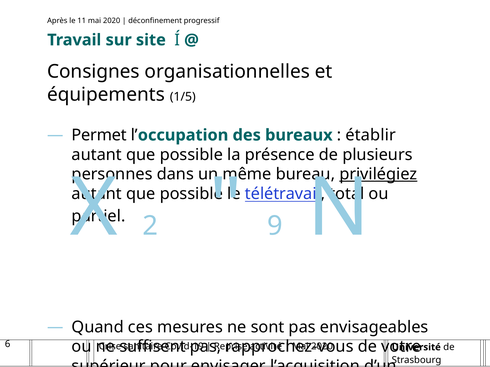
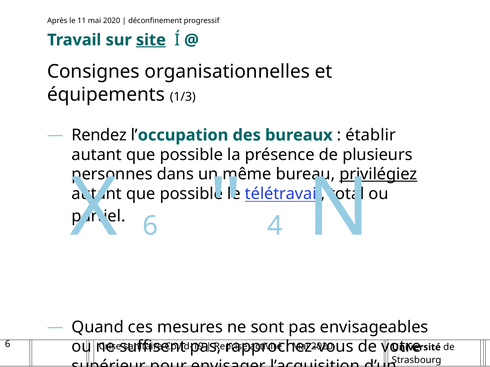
site underline: none -> present
1/5: 1/5 -> 1/3
Permet: Permet -> Rendez
2 at (150, 226): 2 -> 6
9: 9 -> 4
